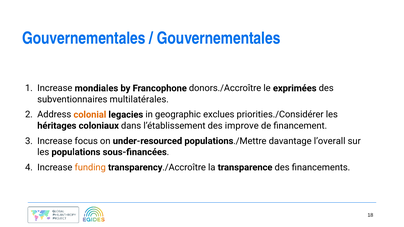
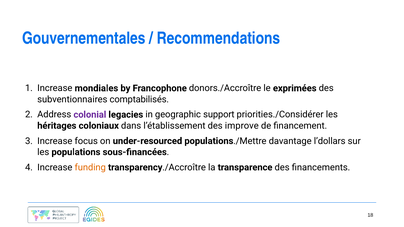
Gouvernementales at (219, 38): Gouvernementales -> Recommendations
multilatérales: multilatérales -> comptabilisés
colonial colour: orange -> purple
exclues: exclues -> support
l’overall: l’overall -> l’dollars
